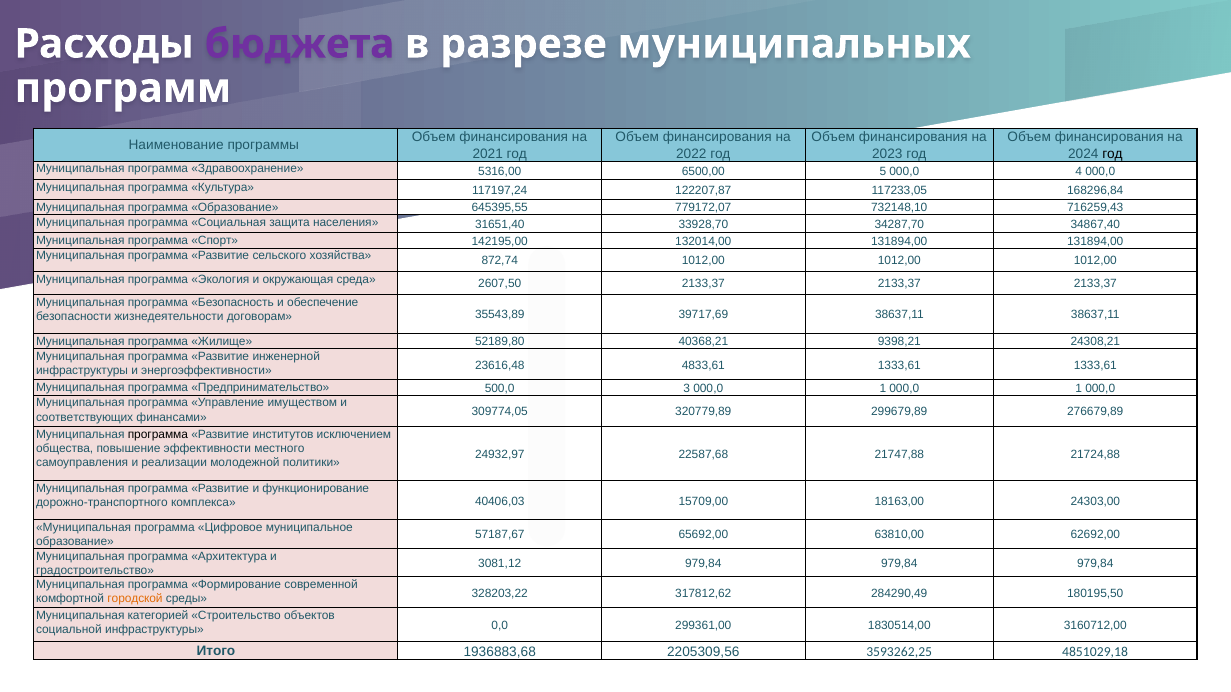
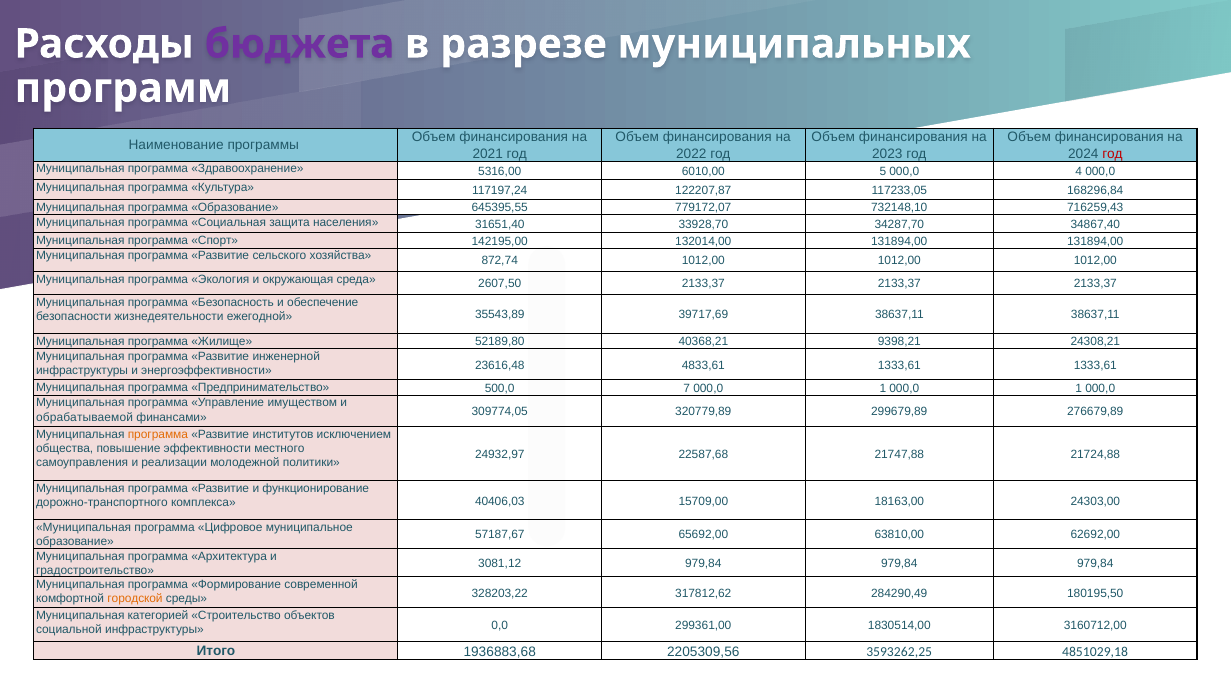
год at (1112, 154) colour: black -> red
6500,00: 6500,00 -> 6010,00
договорам: договорам -> ежегодной
3: 3 -> 7
соответствующих: соответствующих -> обрабатываемой
программа at (158, 434) colour: black -> orange
